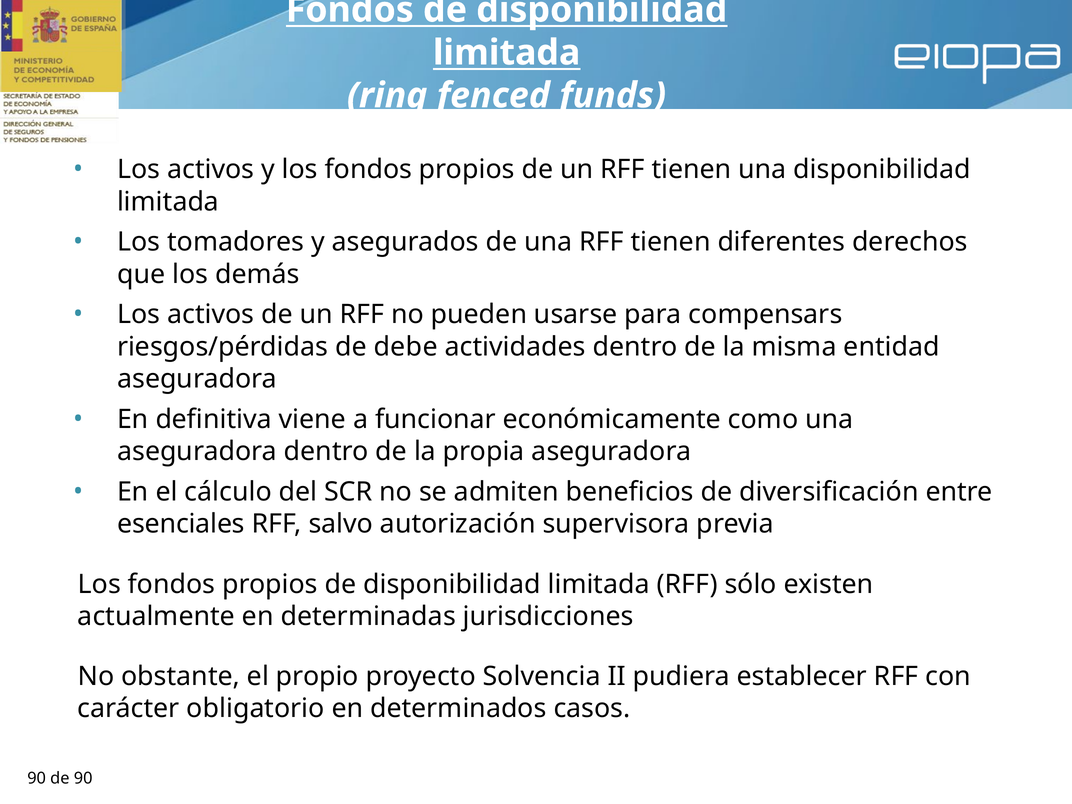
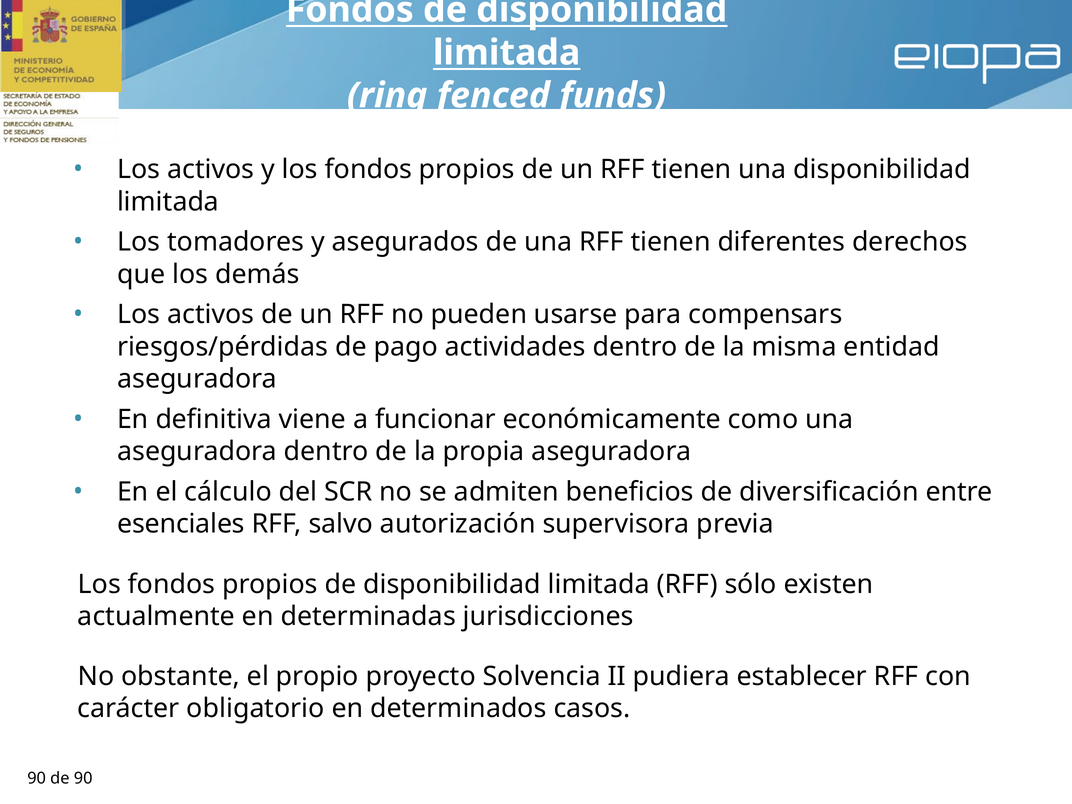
debe: debe -> pago
